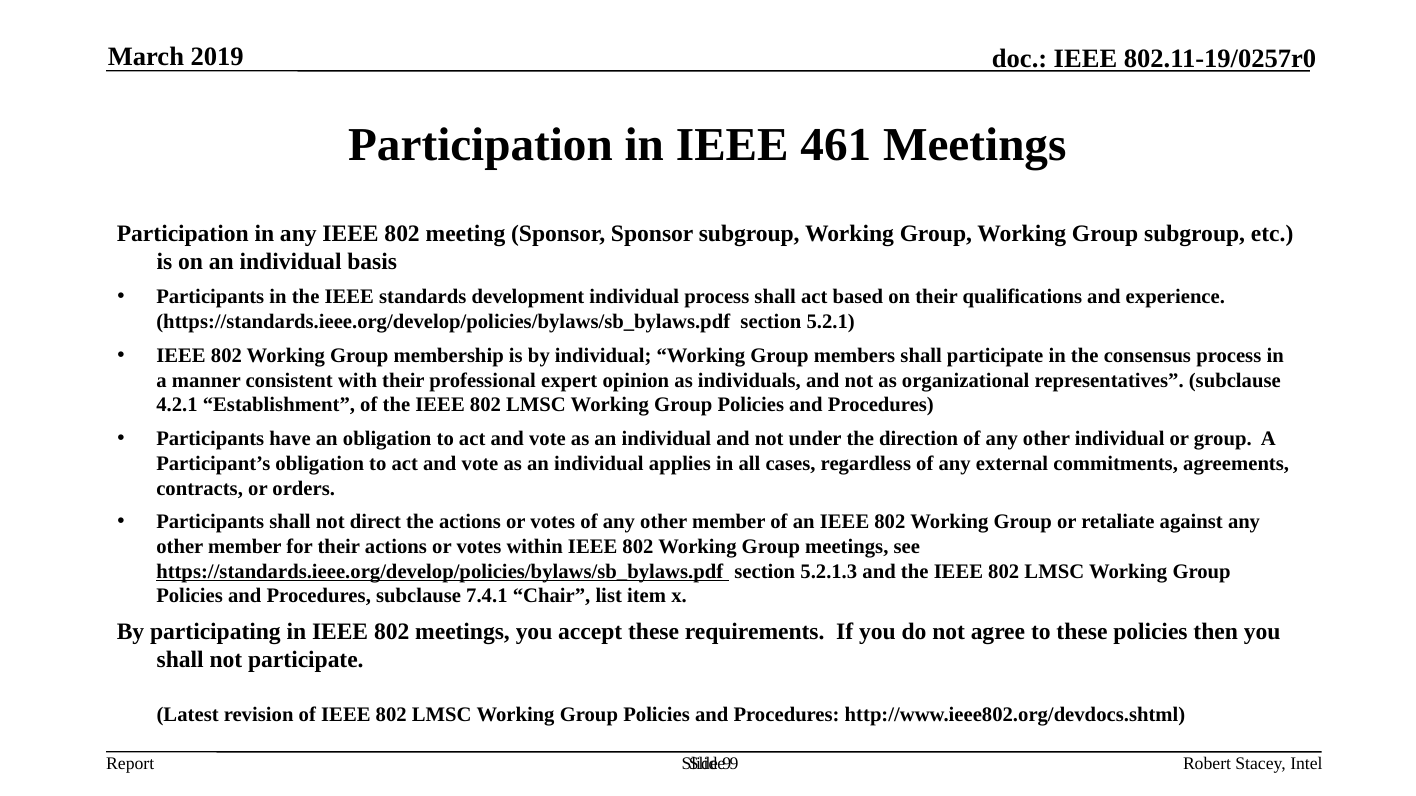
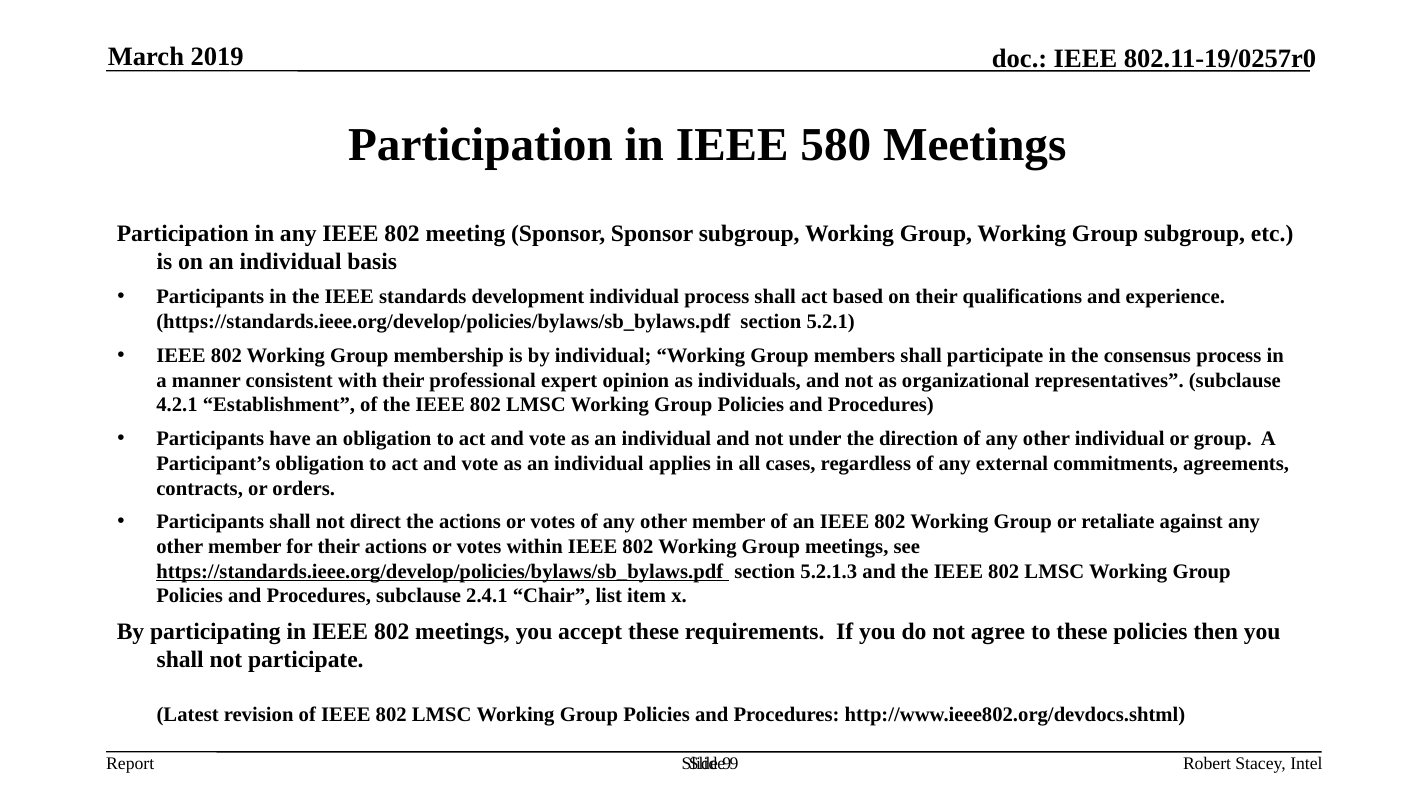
461: 461 -> 580
7.4.1: 7.4.1 -> 2.4.1
